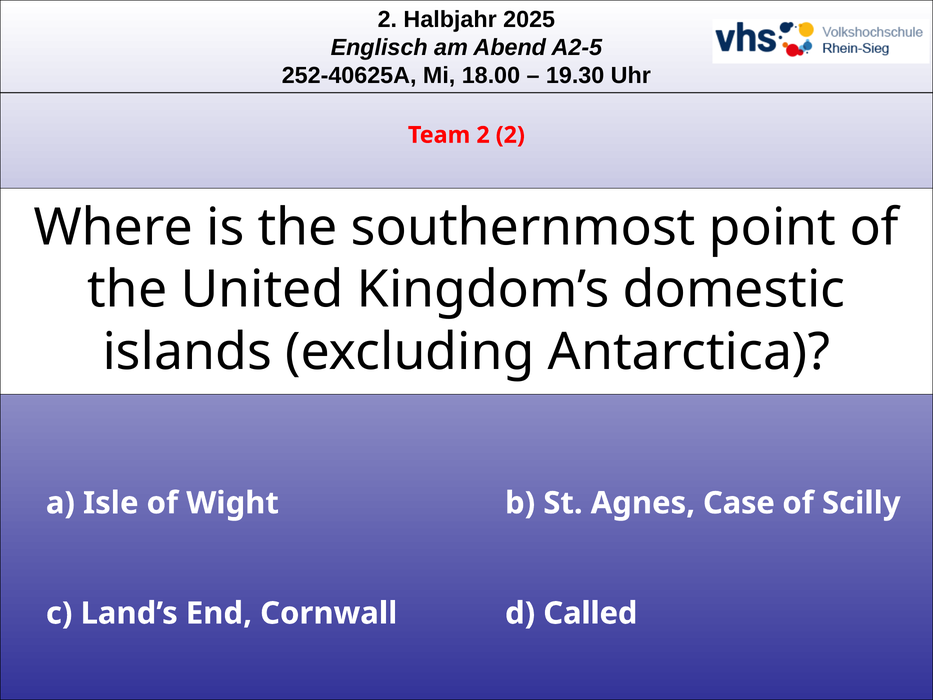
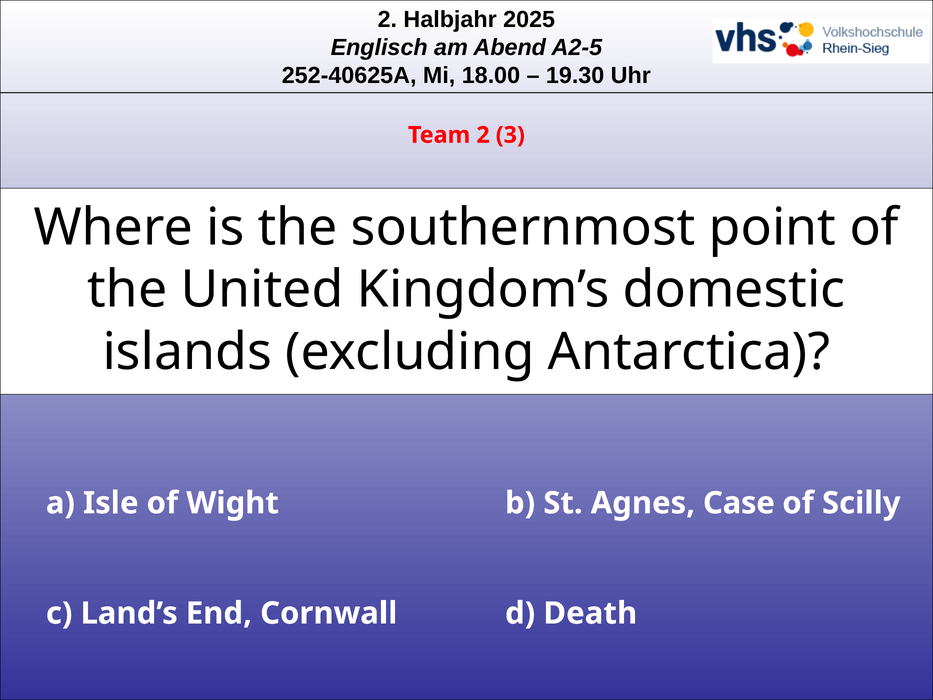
2 2: 2 -> 3
Called: Called -> Death
